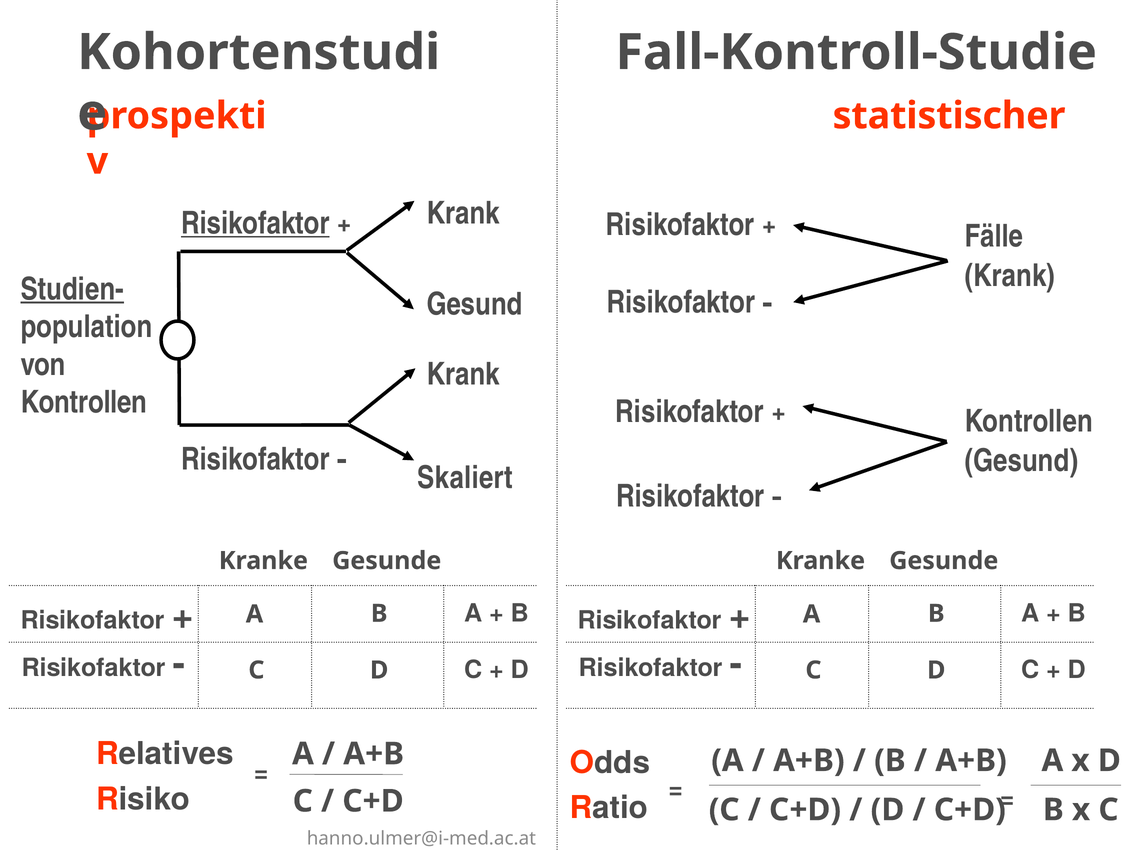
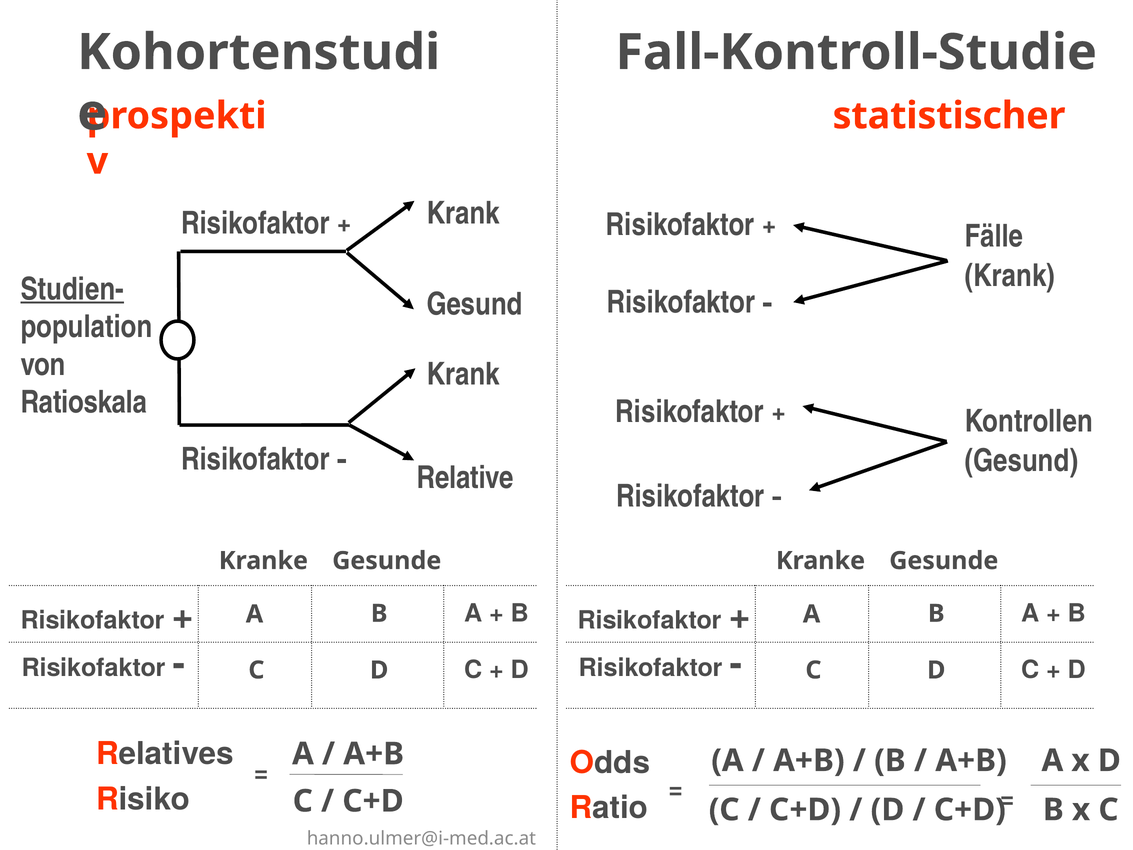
Risikofaktor at (255, 223) underline: present -> none
Kontrollen at (84, 402): Kontrollen -> Ratioskala
Skaliert: Skaliert -> Relative
